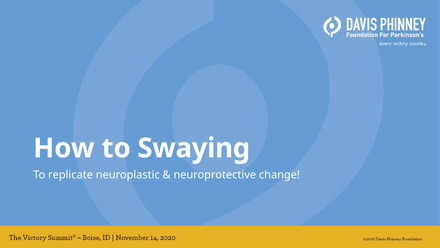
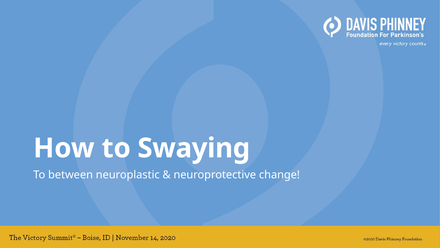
replicate: replicate -> between
